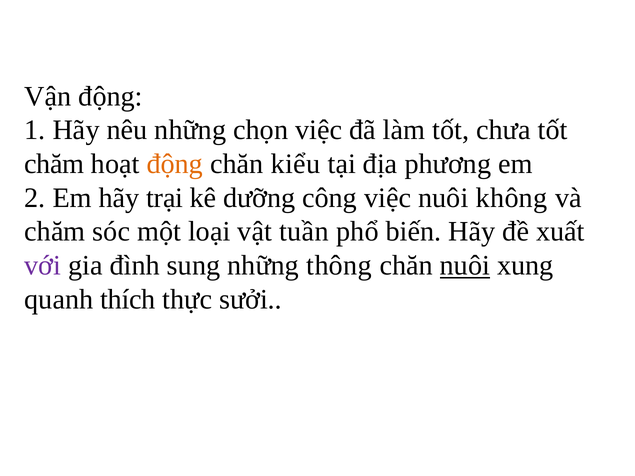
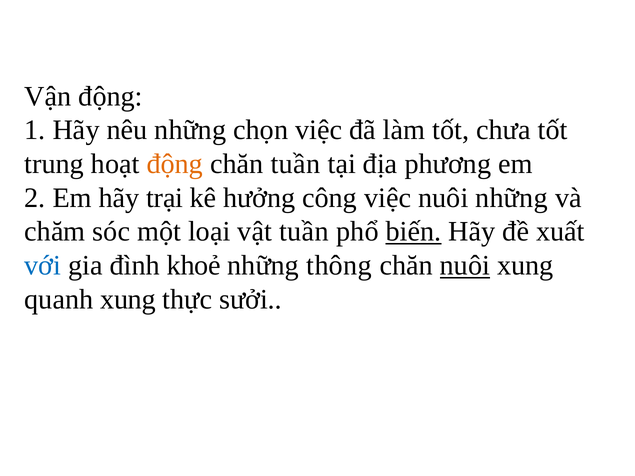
chăm at (54, 164): chăm -> trung
chăn kiểu: kiểu -> tuần
dưỡng: dưỡng -> hưởng
nuôi không: không -> những
biến underline: none -> present
với colour: purple -> blue
sung: sung -> khoẻ
quanh thích: thích -> xung
